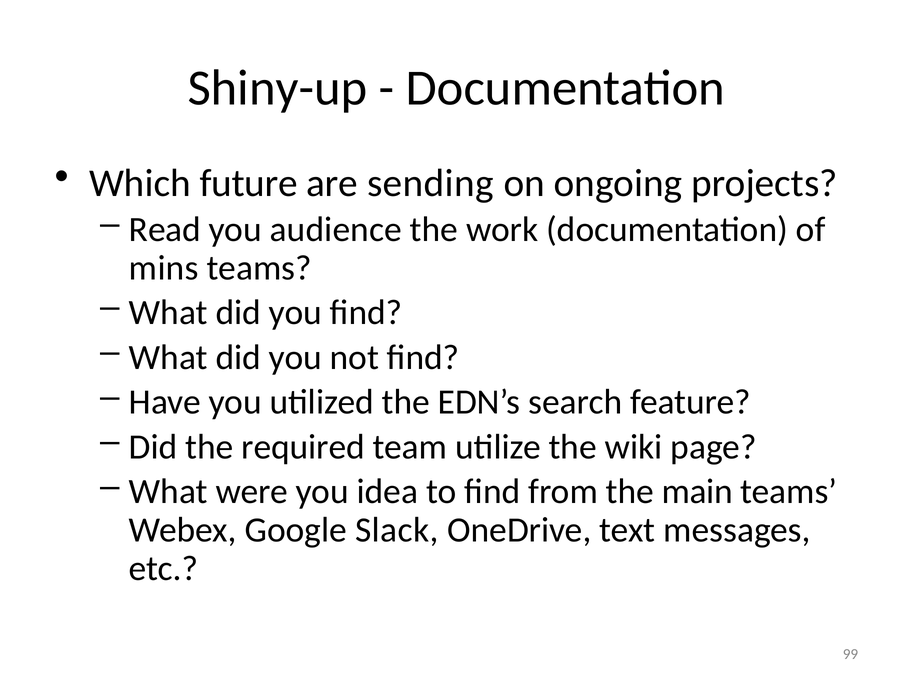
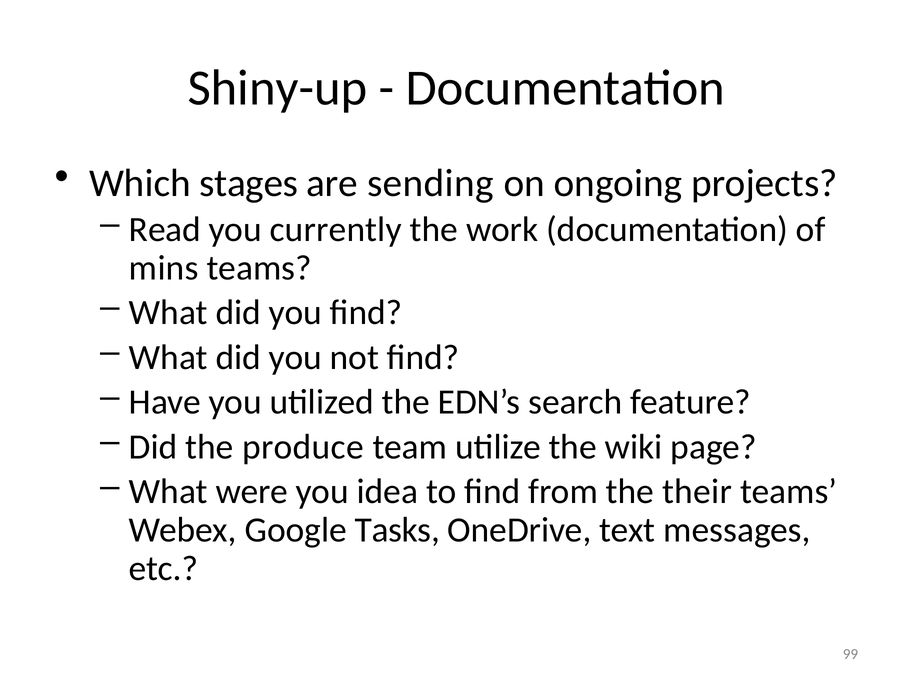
future: future -> stages
audience: audience -> currently
required: required -> produce
main: main -> their
Slack: Slack -> Tasks
